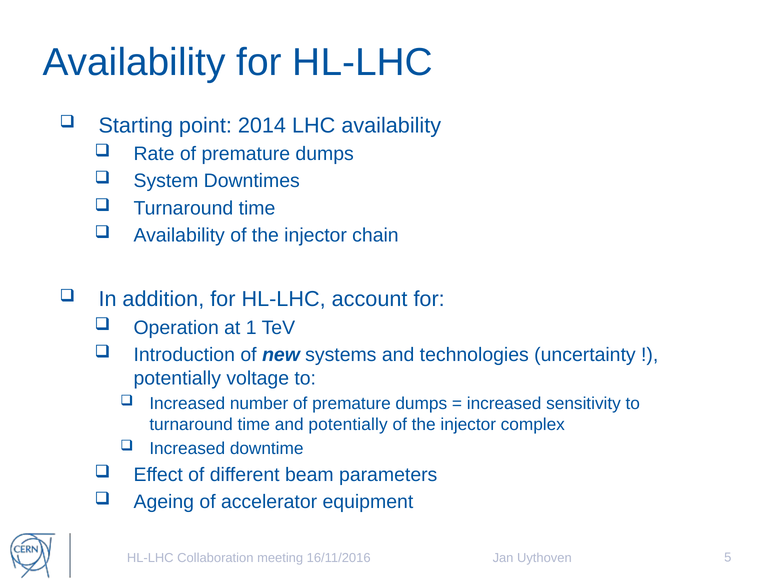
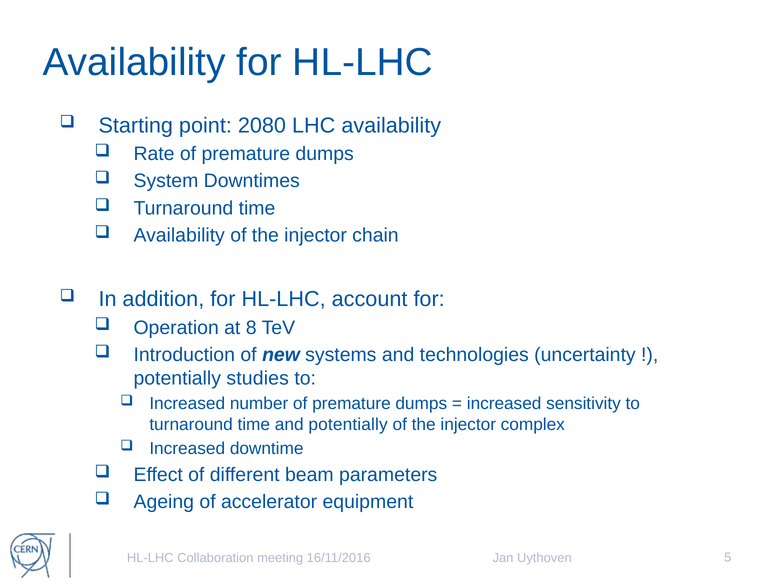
2014: 2014 -> 2080
1: 1 -> 8
voltage: voltage -> studies
